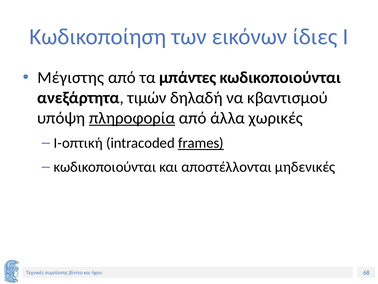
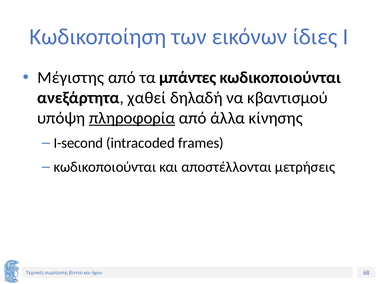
τιμών: τιμών -> χαθεί
χωρικές: χωρικές -> κίνησης
I-οπτική: I-οπτική -> I-second
frames underline: present -> none
μηδενικές: μηδενικές -> μετρήσεις
